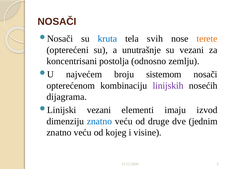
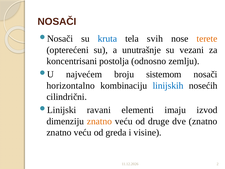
opterećenom: opterećenom -> horizontalno
linijskih colour: purple -> blue
dijagrama: dijagrama -> cilindrični
vezani at (99, 110): vezani -> ravani
znatno at (99, 121) colour: blue -> orange
dve jednim: jednim -> znatno
kojeg: kojeg -> greda
